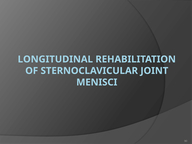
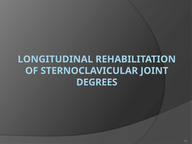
MENISCI: MENISCI -> DEGREES
